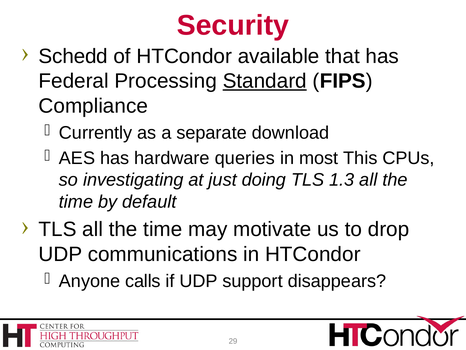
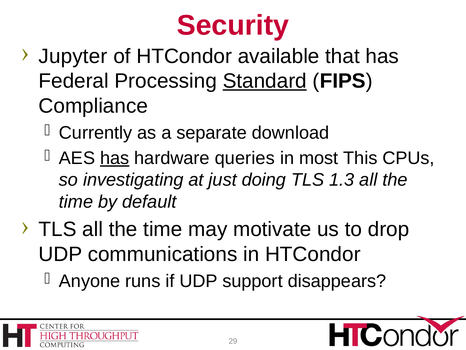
Schedd: Schedd -> Jupyter
has at (115, 158) underline: none -> present
calls: calls -> runs
